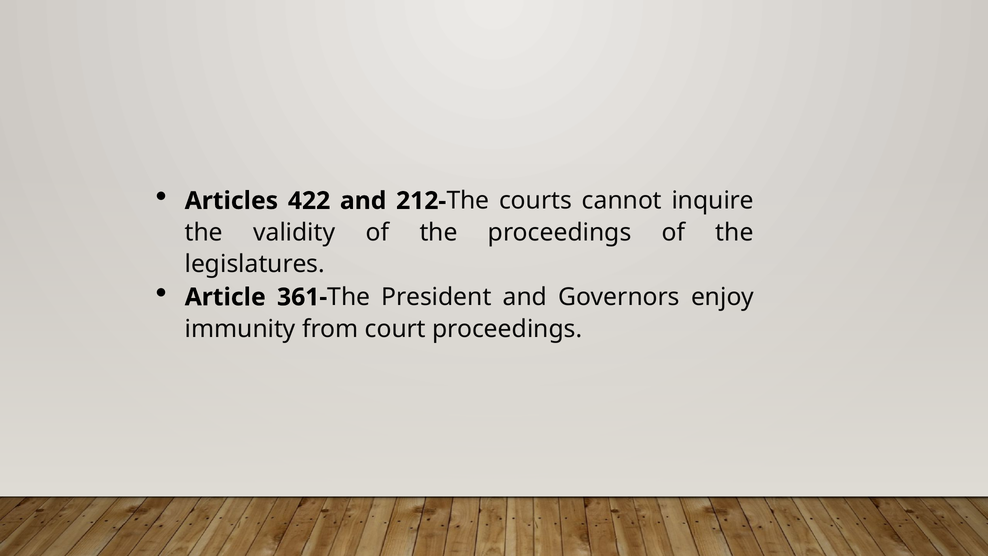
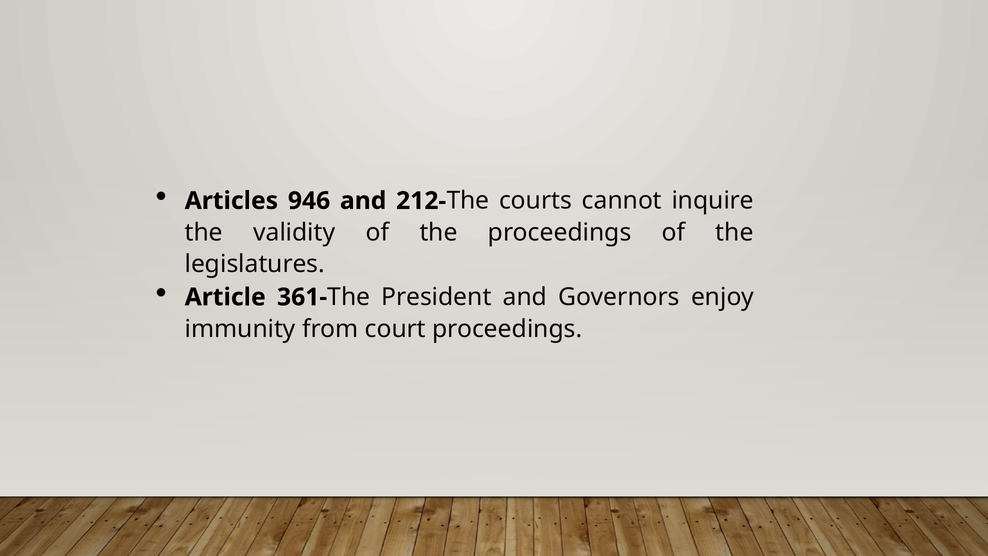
422: 422 -> 946
